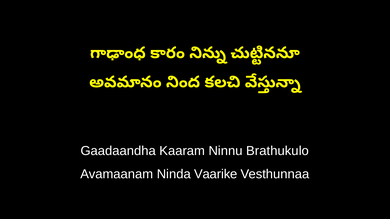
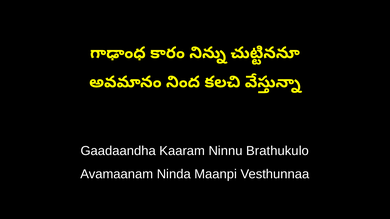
Vaarike: Vaarike -> Maanpi
